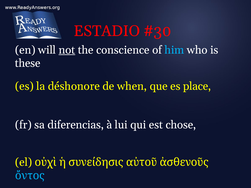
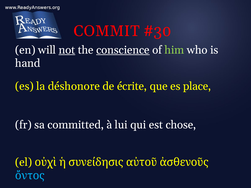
ESTADIO: ESTADIO -> COMMIT
conscience underline: none -> present
him colour: light blue -> light green
these: these -> hand
when: when -> écrite
diferencias: diferencias -> committed
